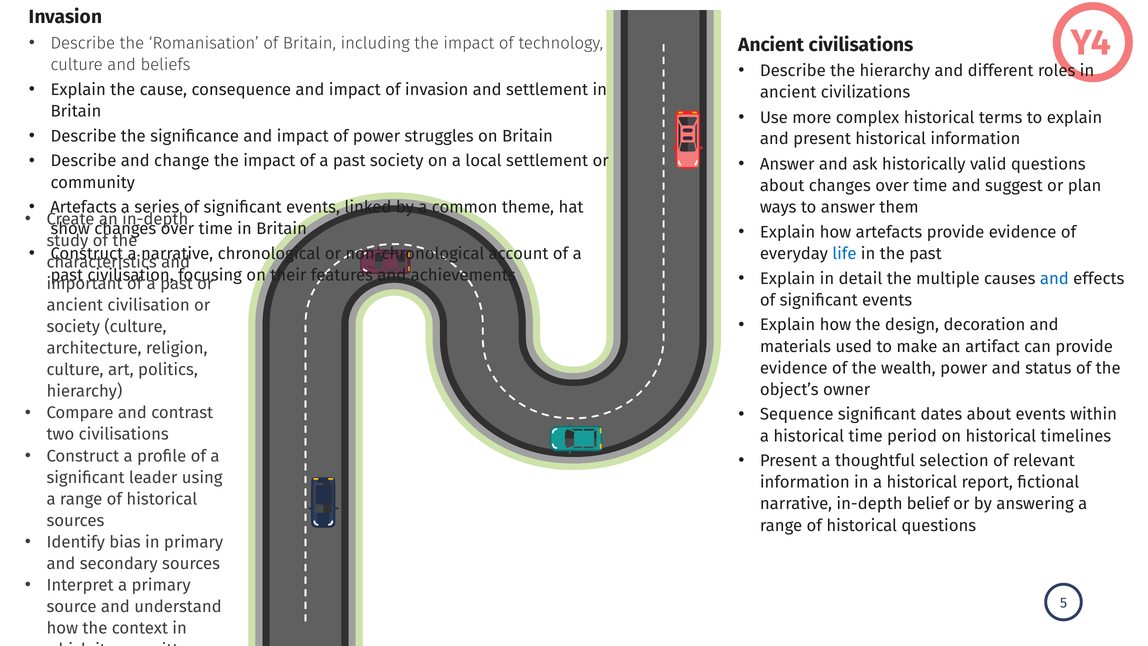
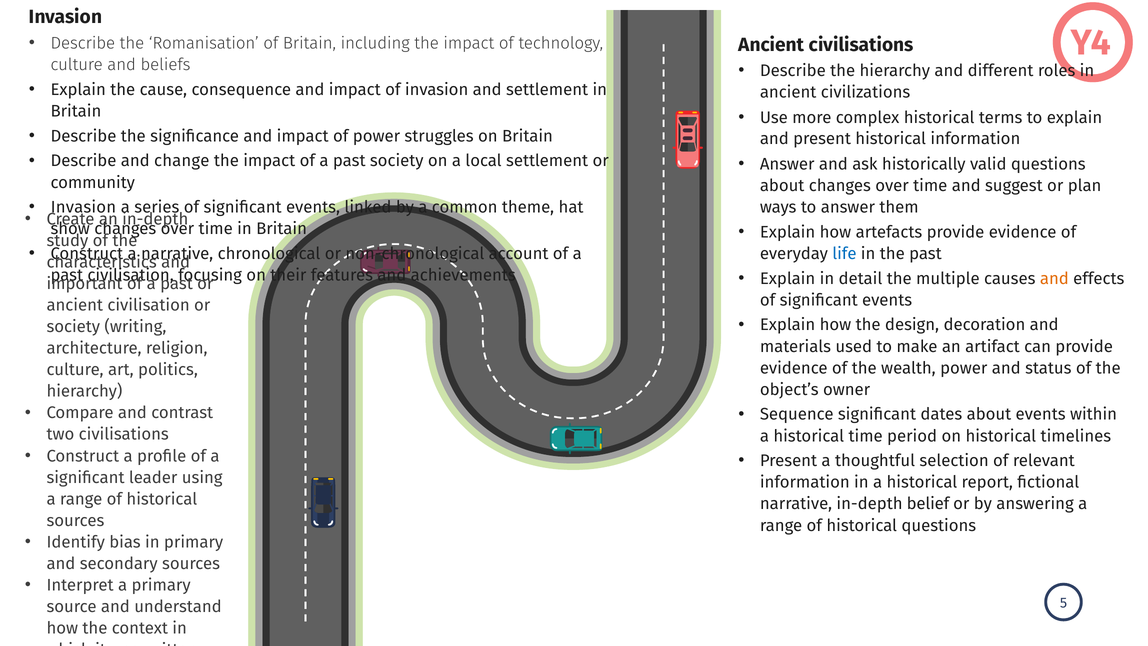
Artefacts at (84, 207): Artefacts -> Invasion
and at (1054, 279) colour: blue -> orange
society culture: culture -> writing
